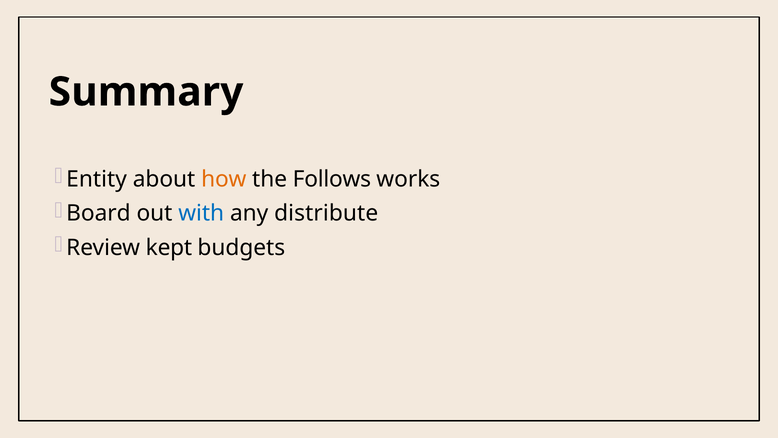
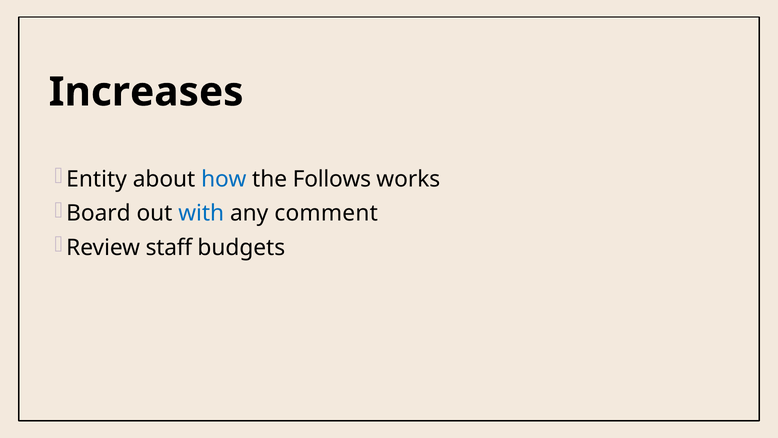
Summary: Summary -> Increases
how colour: orange -> blue
distribute: distribute -> comment
kept: kept -> staff
